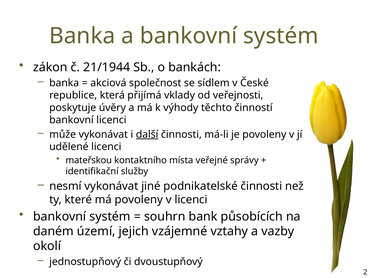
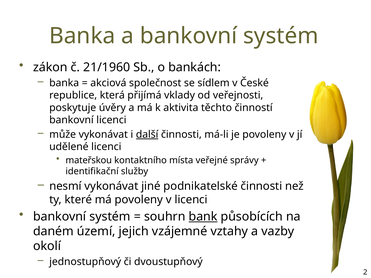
21/1944: 21/1944 -> 21/1960
výhody: výhody -> aktivita
bank underline: none -> present
